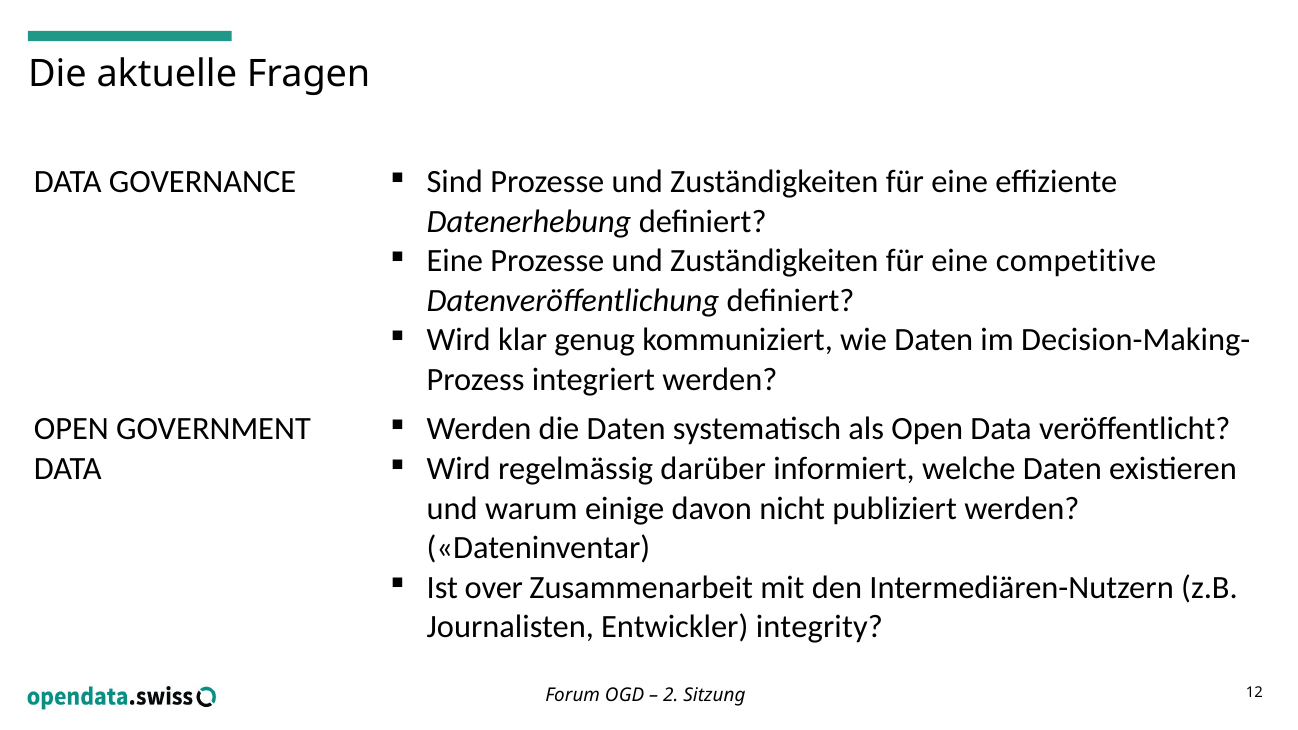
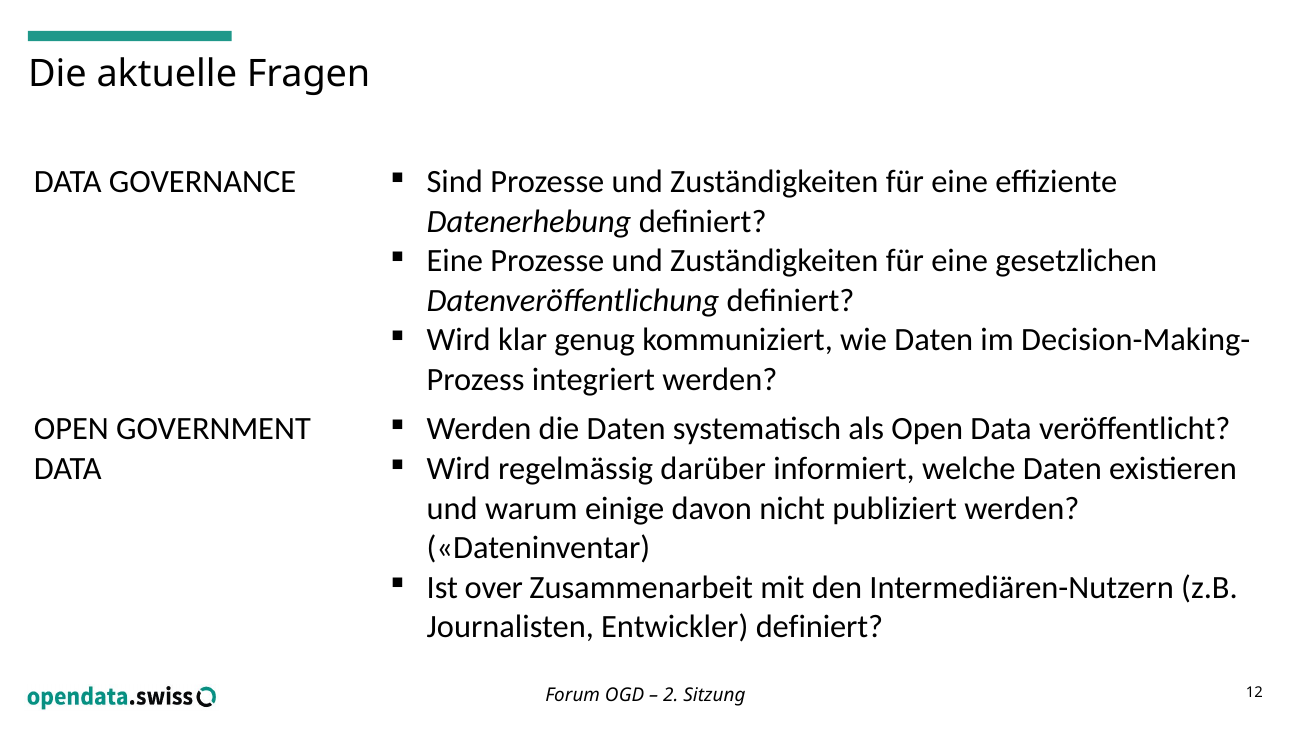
competitive: competitive -> gesetzlichen
Entwickler integrity: integrity -> definiert
